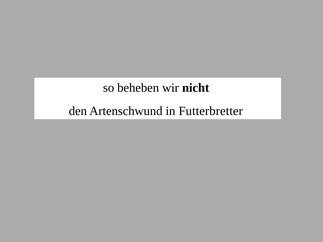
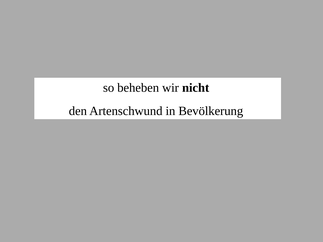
Futterbretter: Futterbretter -> Bevölkerung
